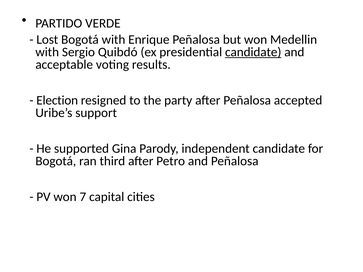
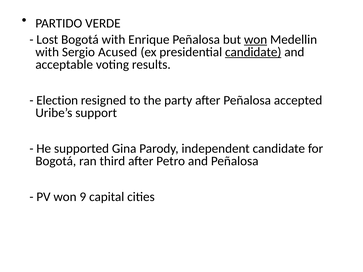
won at (256, 40) underline: none -> present
Quibdó: Quibdó -> Acused
7: 7 -> 9
